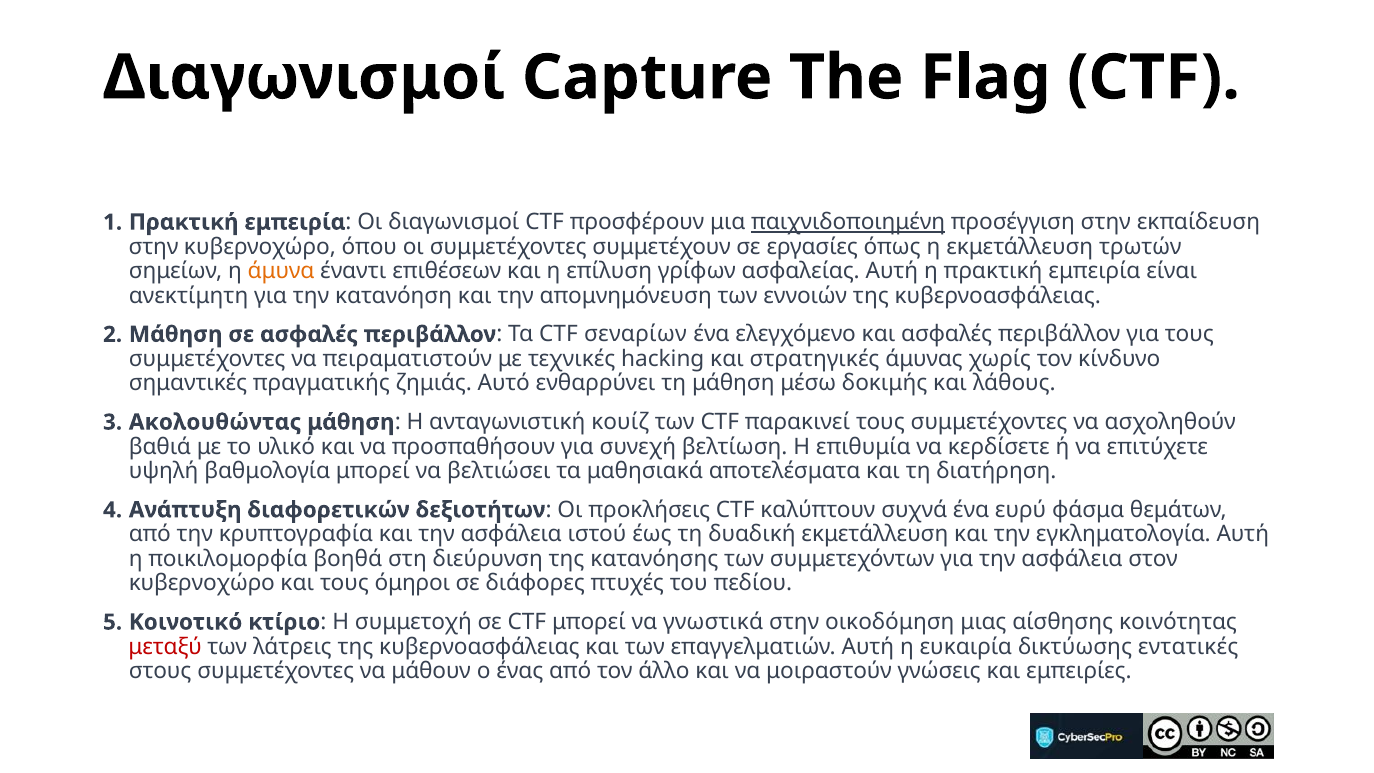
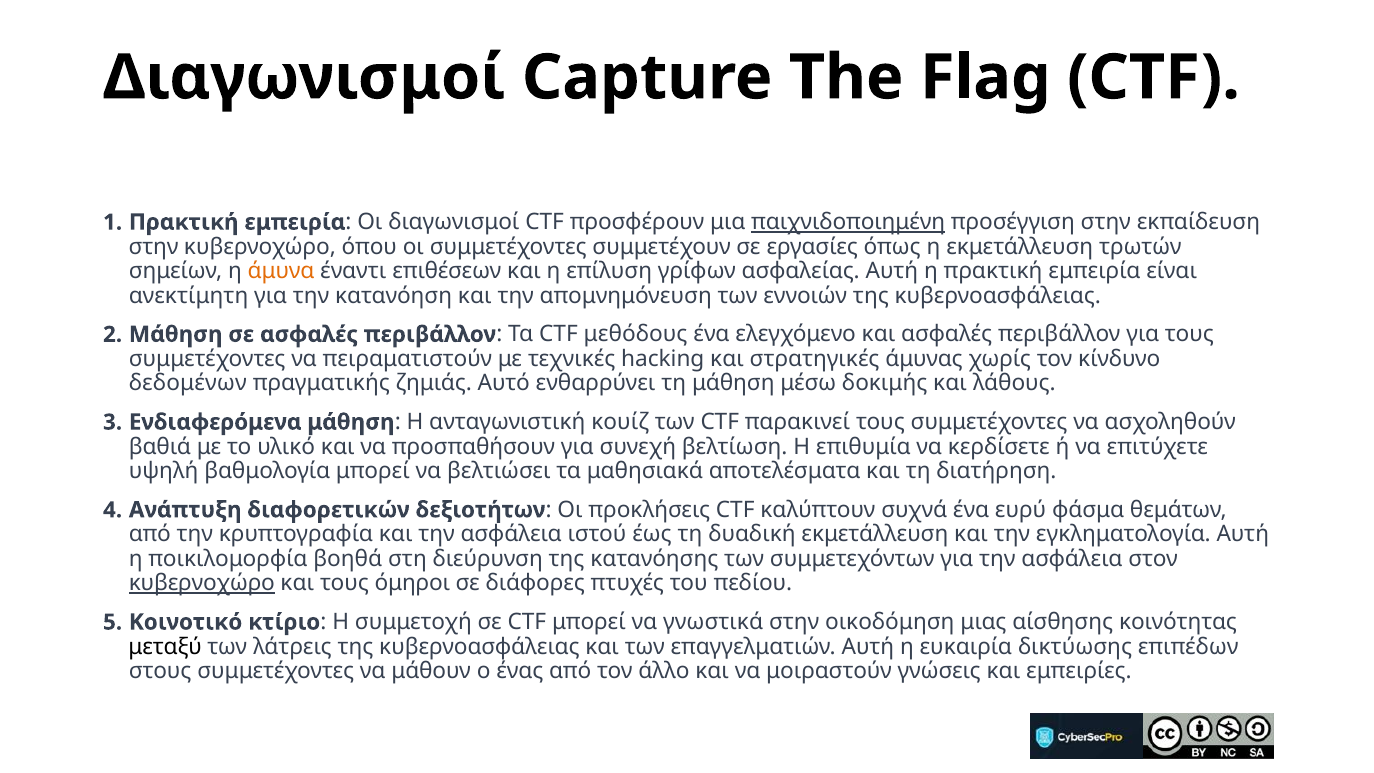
σεναρίων: σεναρίων -> μεθόδους
σημαντικές: σημαντικές -> δεδομένων
Ακολουθώντας: Ακολουθώντας -> Ενδιαφερόμενα
κυβερνοχώρο at (202, 583) underline: none -> present
μεταξύ colour: red -> black
εντατικές: εντατικές -> επιπέδων
